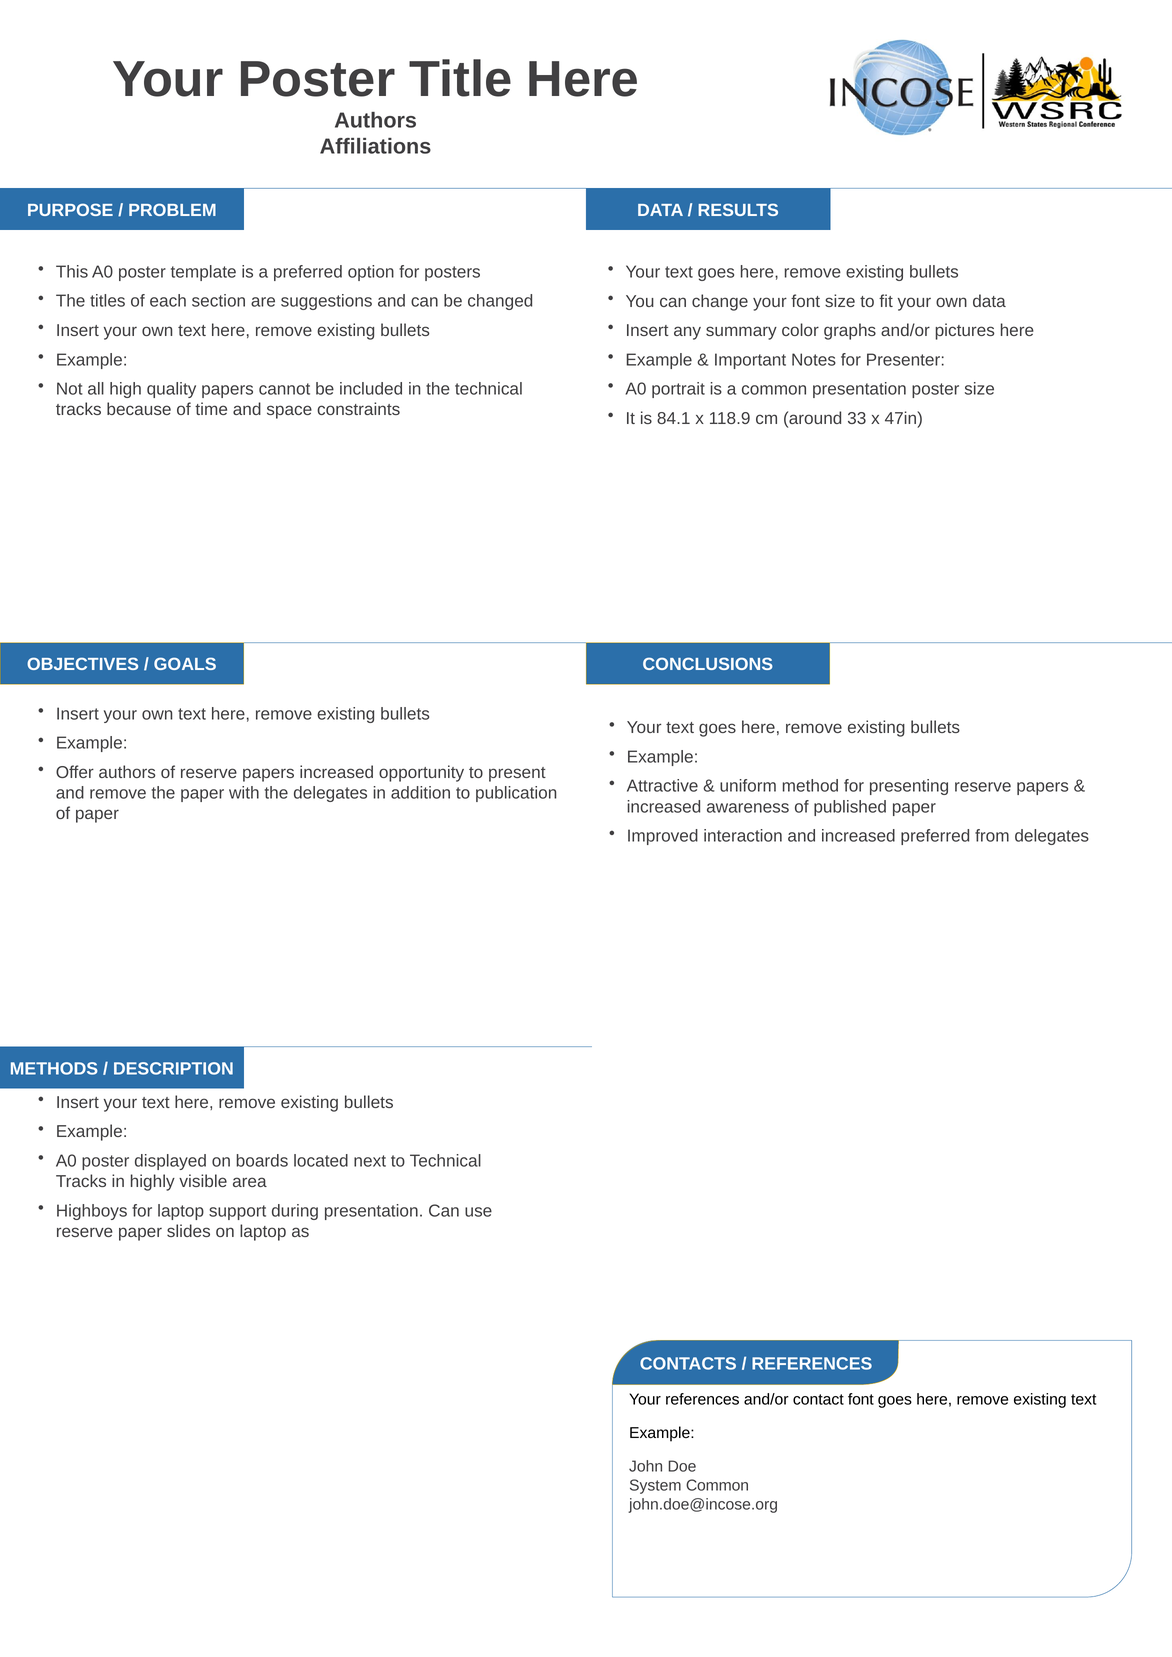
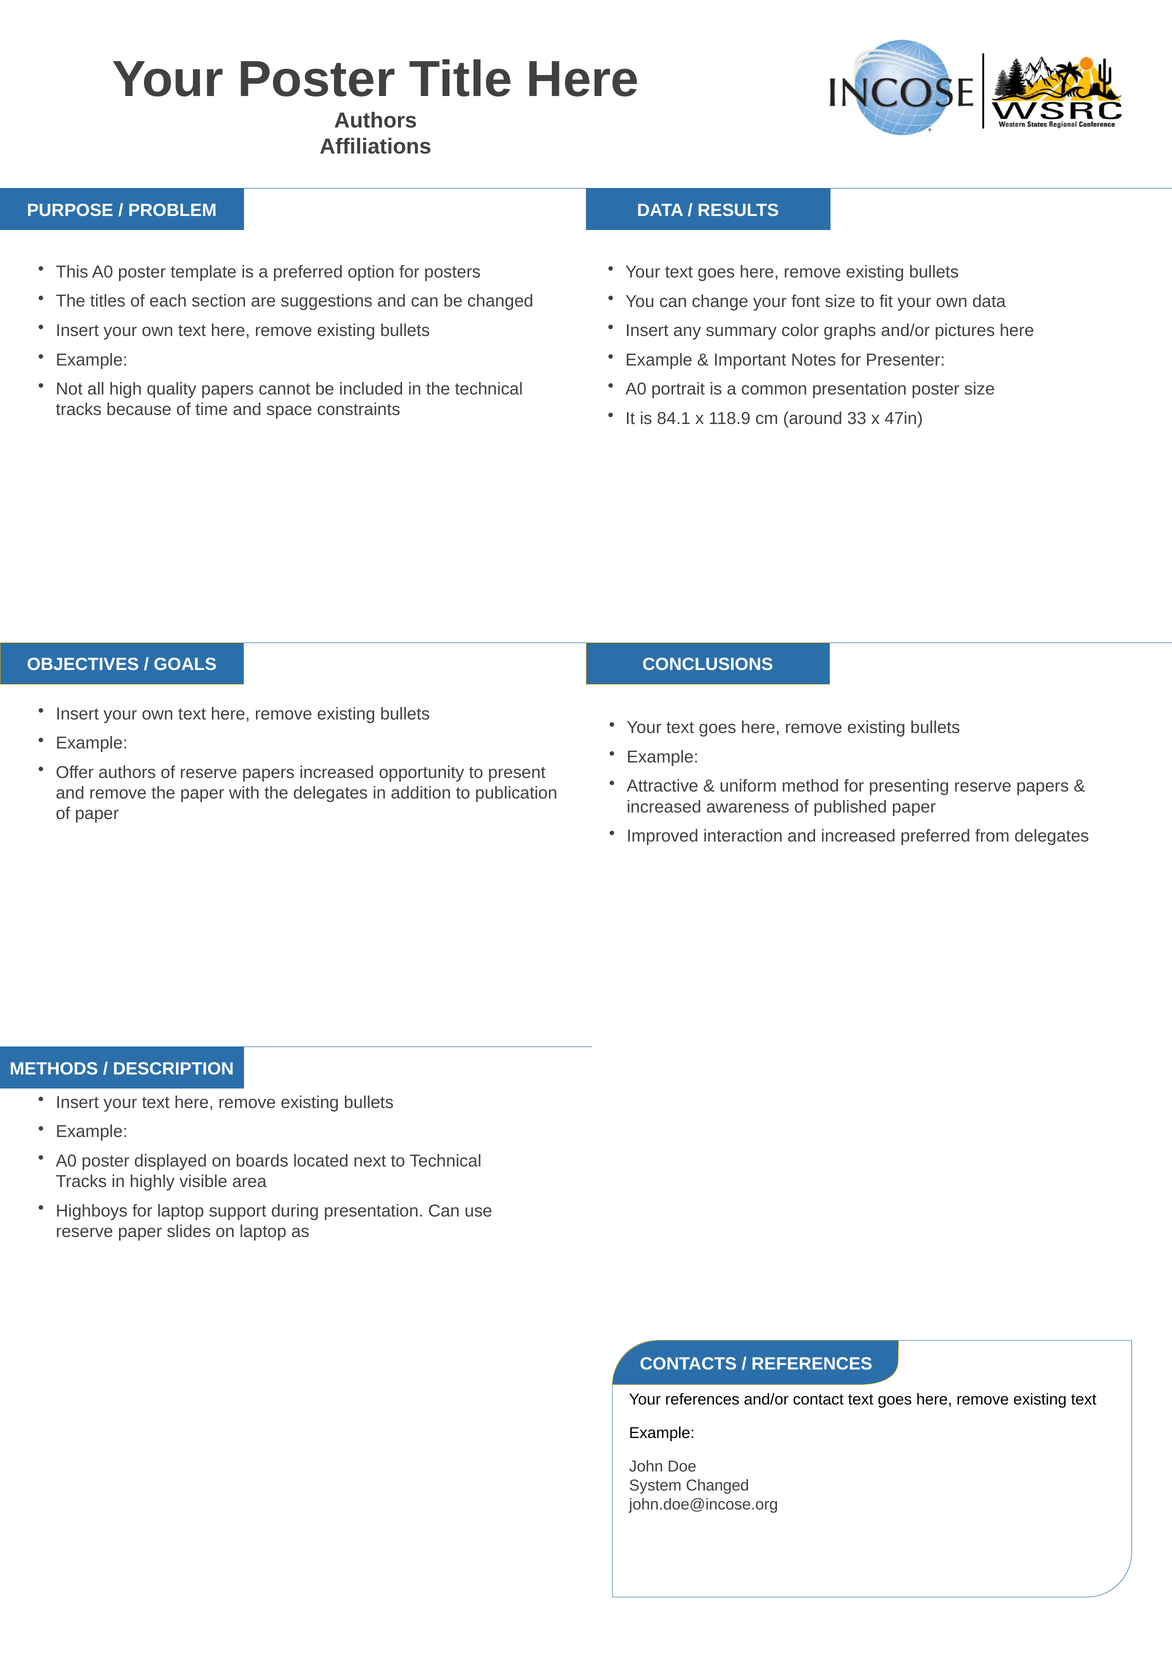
contact font: font -> text
System Common: Common -> Changed
